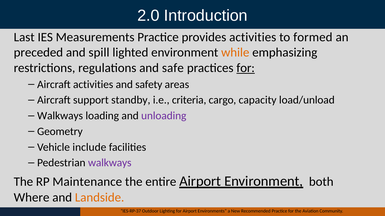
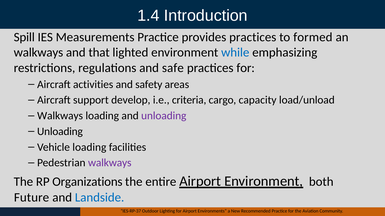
2.0: 2.0 -> 1.4
Last: Last -> Spill
provides activities: activities -> practices
preceded at (38, 53): preceded -> walkways
spill: spill -> that
while colour: orange -> blue
for at (246, 68) underline: present -> none
standby: standby -> develop
Geometry at (60, 132): Geometry -> Unloading
Vehicle include: include -> loading
Maintenance: Maintenance -> Organizations
Where: Where -> Future
Landside colour: orange -> blue
